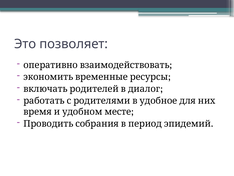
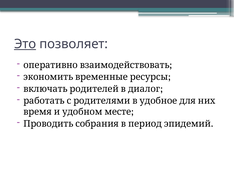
Это underline: none -> present
